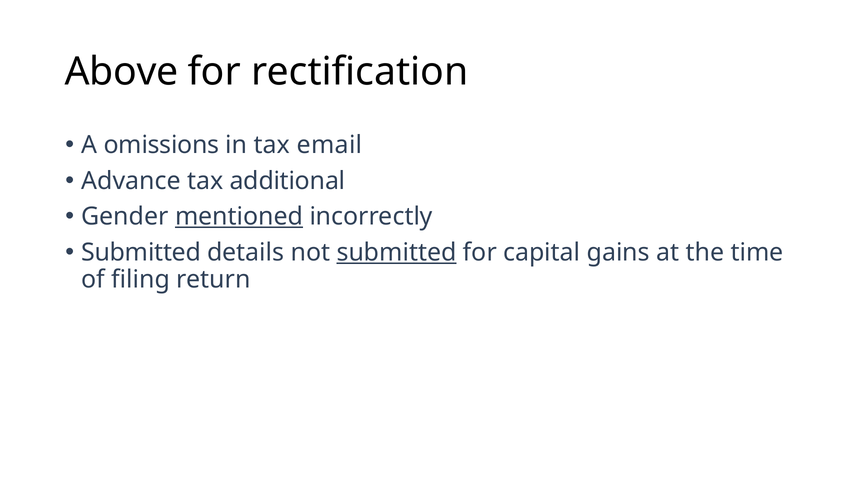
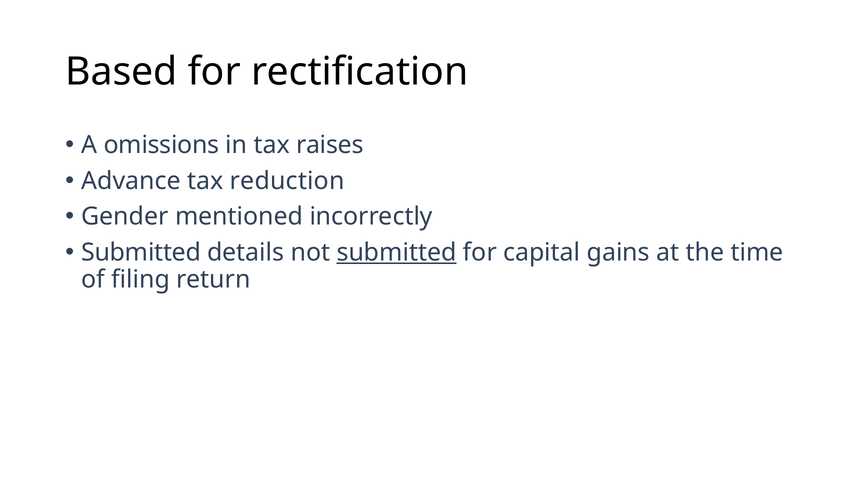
Above: Above -> Based
email: email -> raises
additional: additional -> reduction
mentioned underline: present -> none
